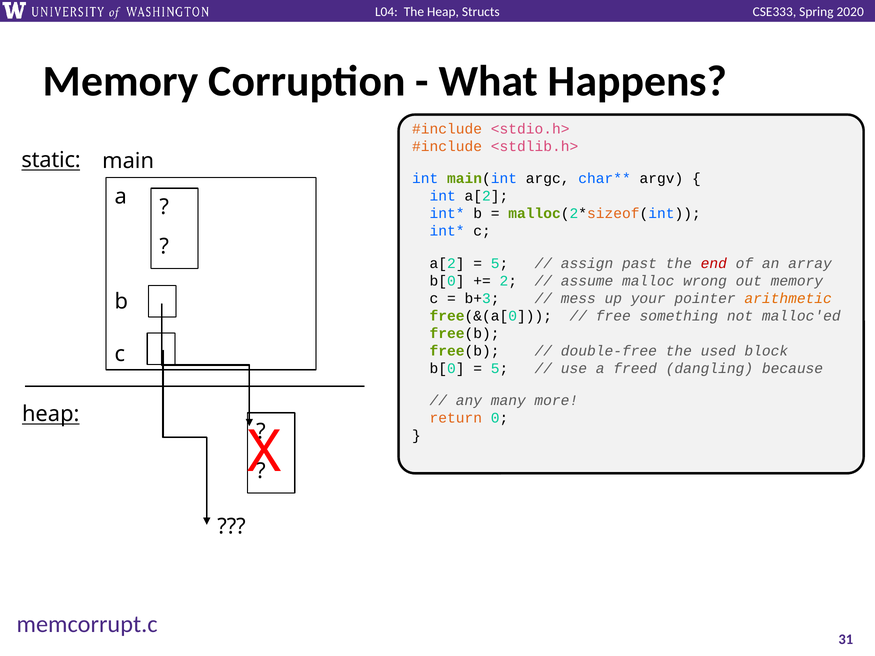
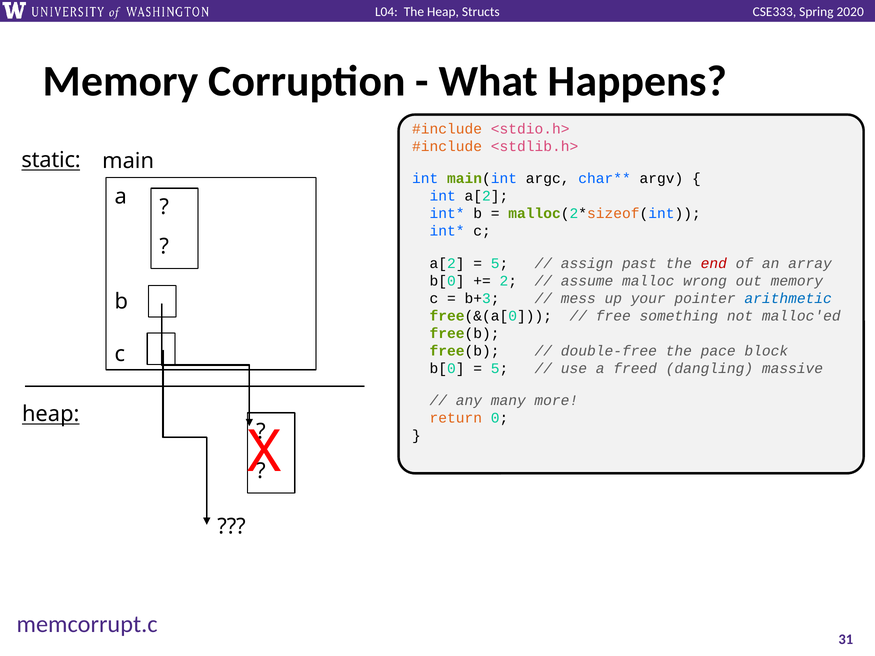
arithmetic colour: orange -> blue
used: used -> pace
because: because -> massive
